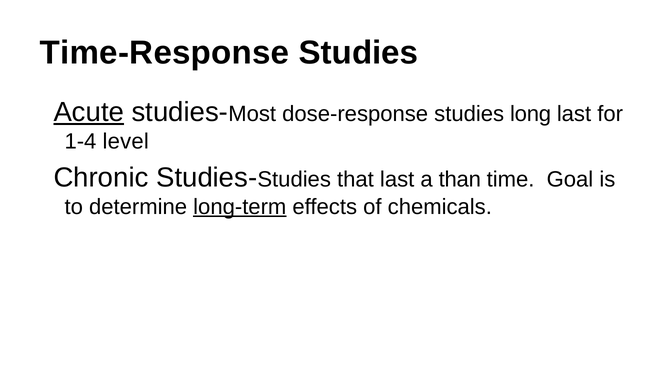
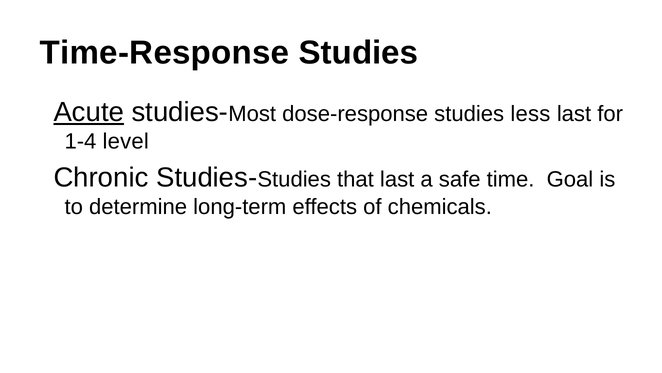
long: long -> less
than: than -> safe
long-term underline: present -> none
